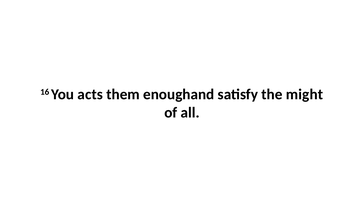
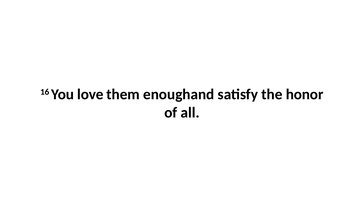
acts: acts -> love
might: might -> honor
